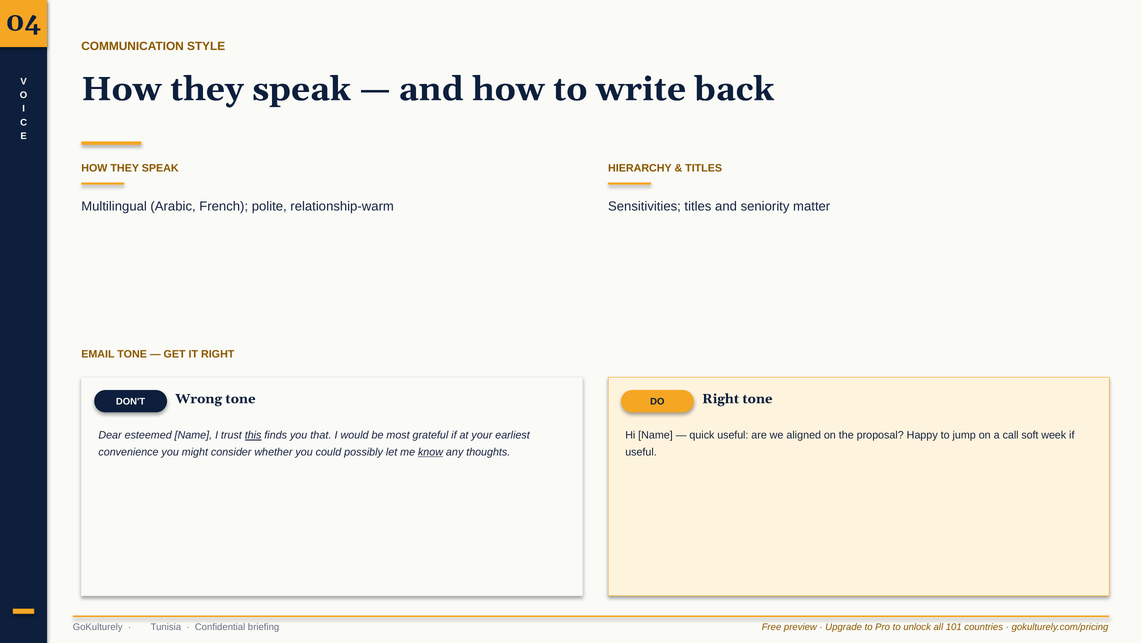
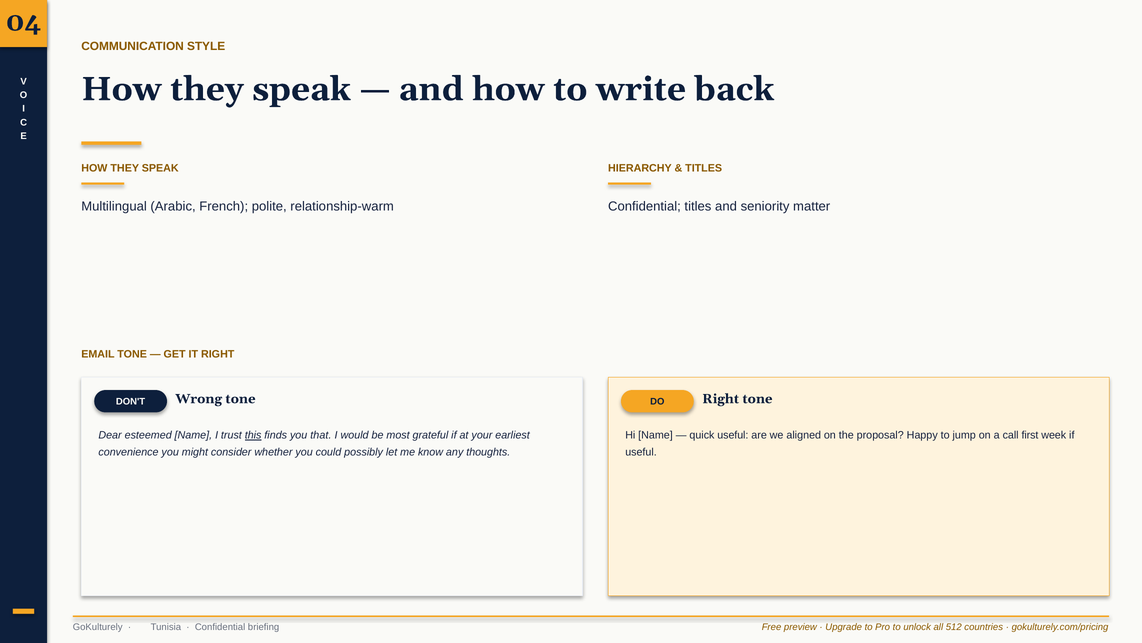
Sensitivities at (644, 206): Sensitivities -> Confidential
soft: soft -> first
know underline: present -> none
101: 101 -> 512
